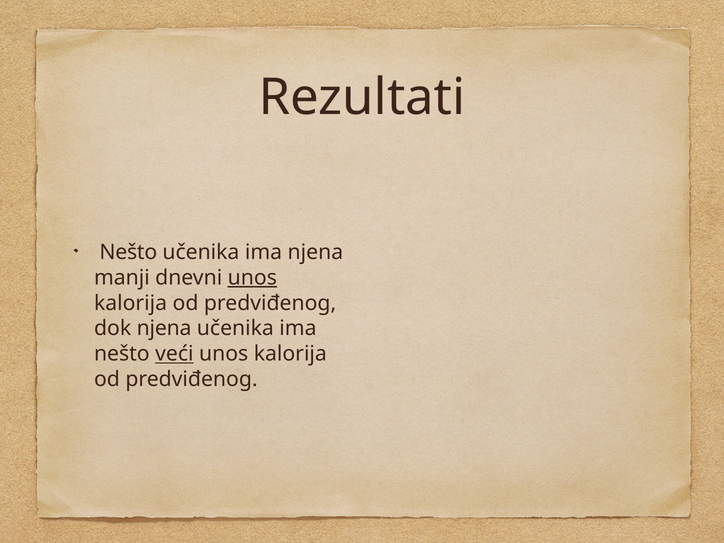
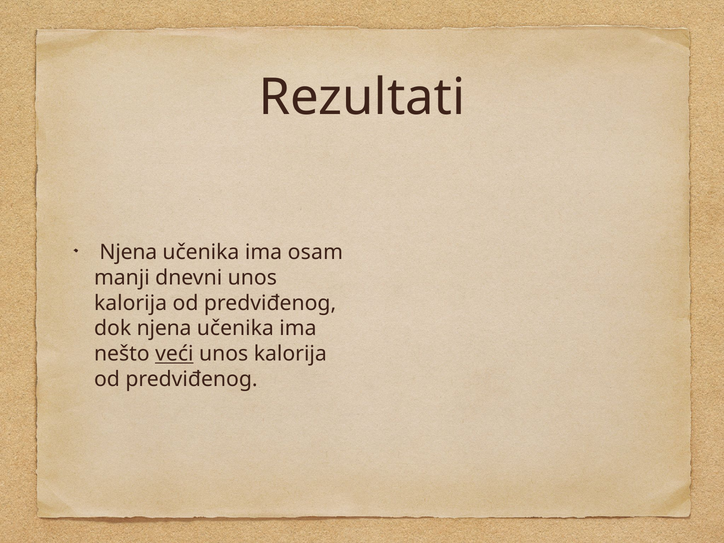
Nešto at (128, 252): Nešto -> Njena
ima njena: njena -> osam
unos at (252, 278) underline: present -> none
